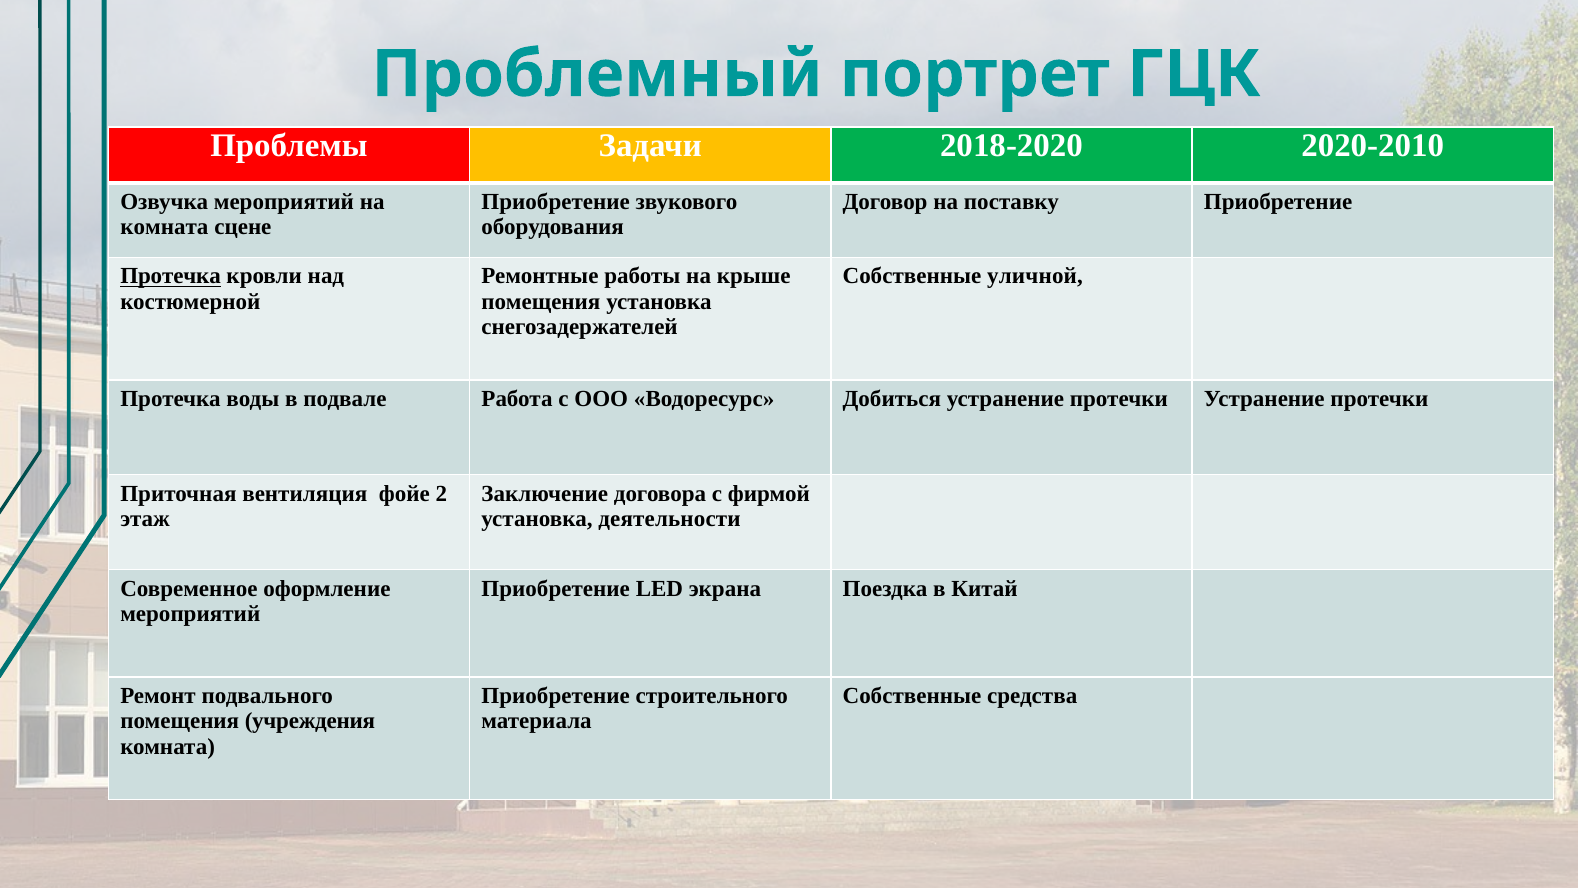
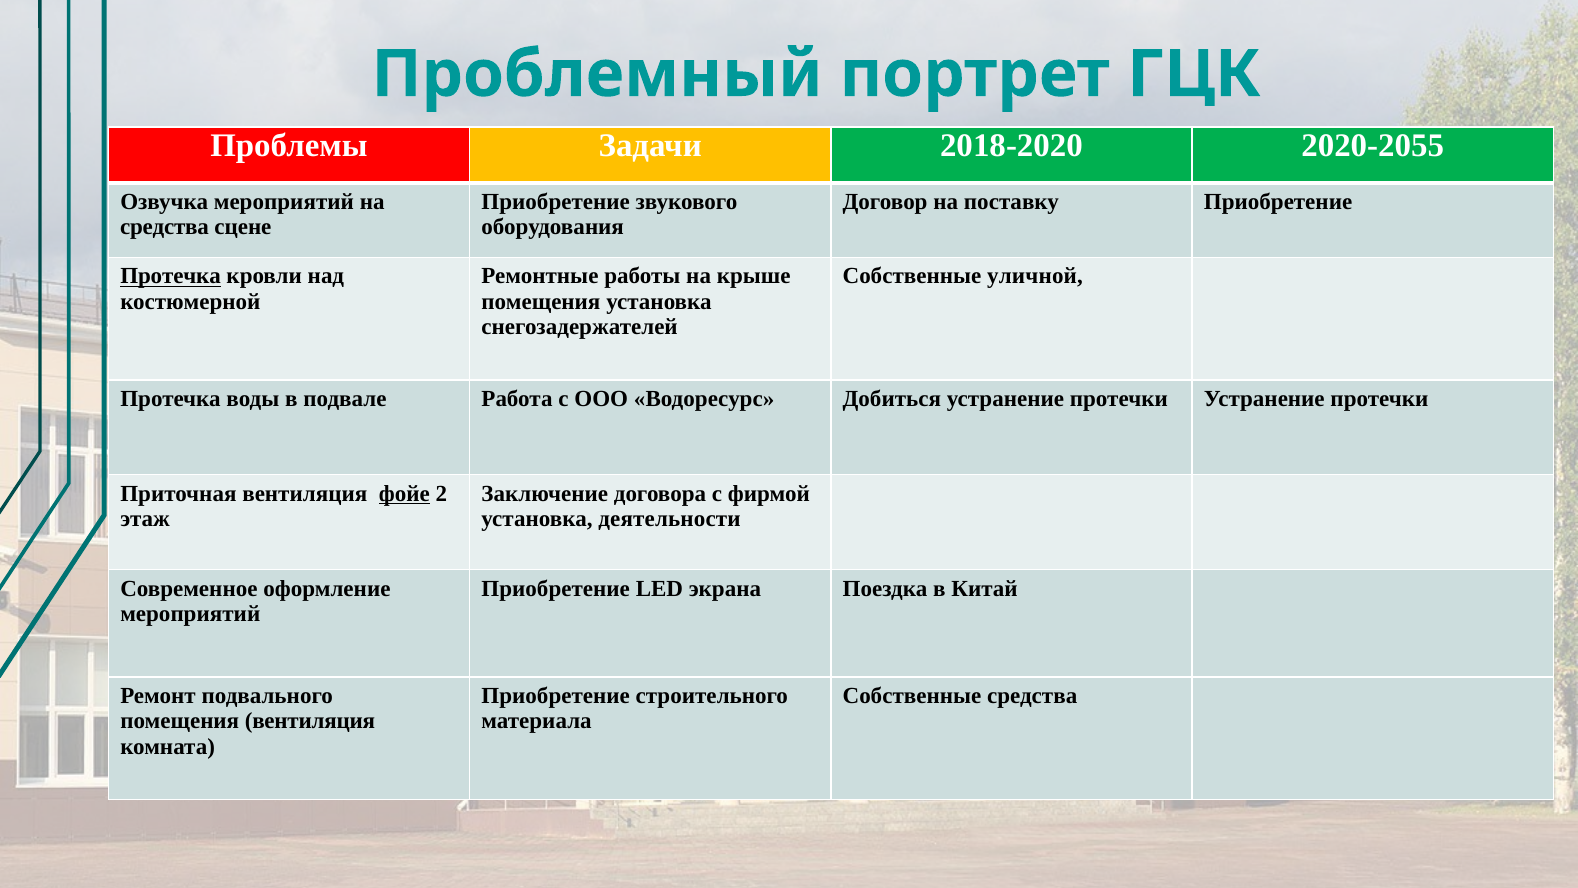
2020-2010: 2020-2010 -> 2020-2055
комната at (164, 227): комната -> средства
фойе underline: none -> present
помещения учреждения: учреждения -> вентиляция
